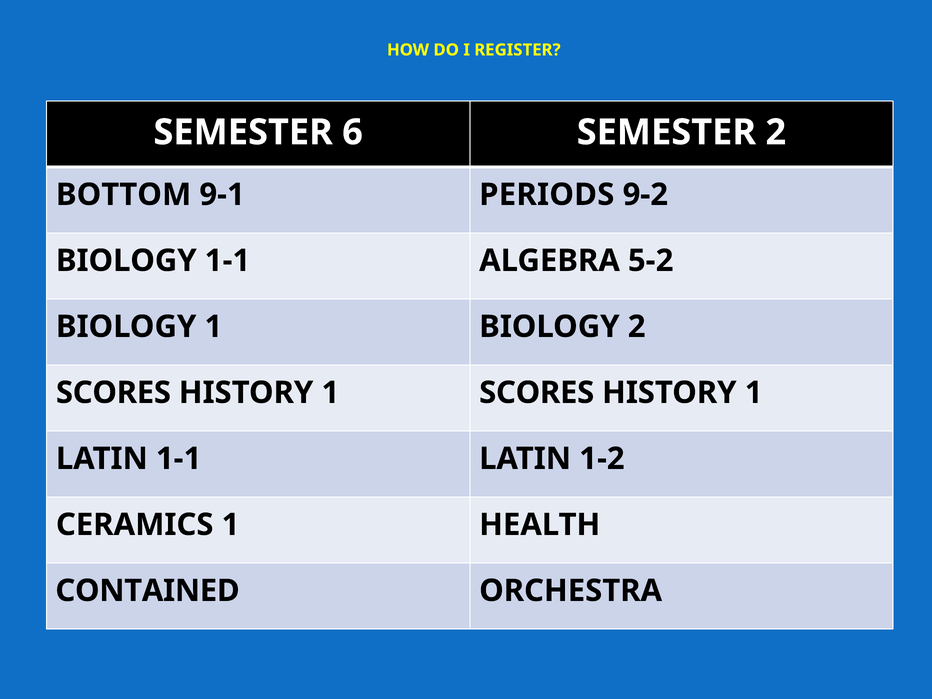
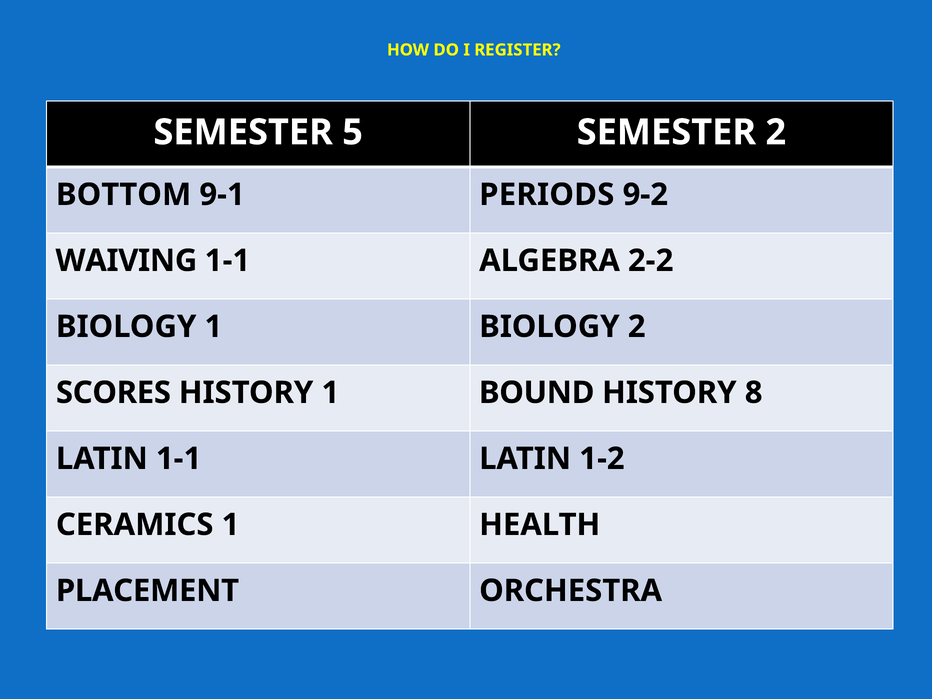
6: 6 -> 5
BIOLOGY at (126, 261): BIOLOGY -> WAIVING
5-2: 5-2 -> 2-2
1 SCORES: SCORES -> BOUND
1 at (754, 393): 1 -> 8
CONTAINED: CONTAINED -> PLACEMENT
